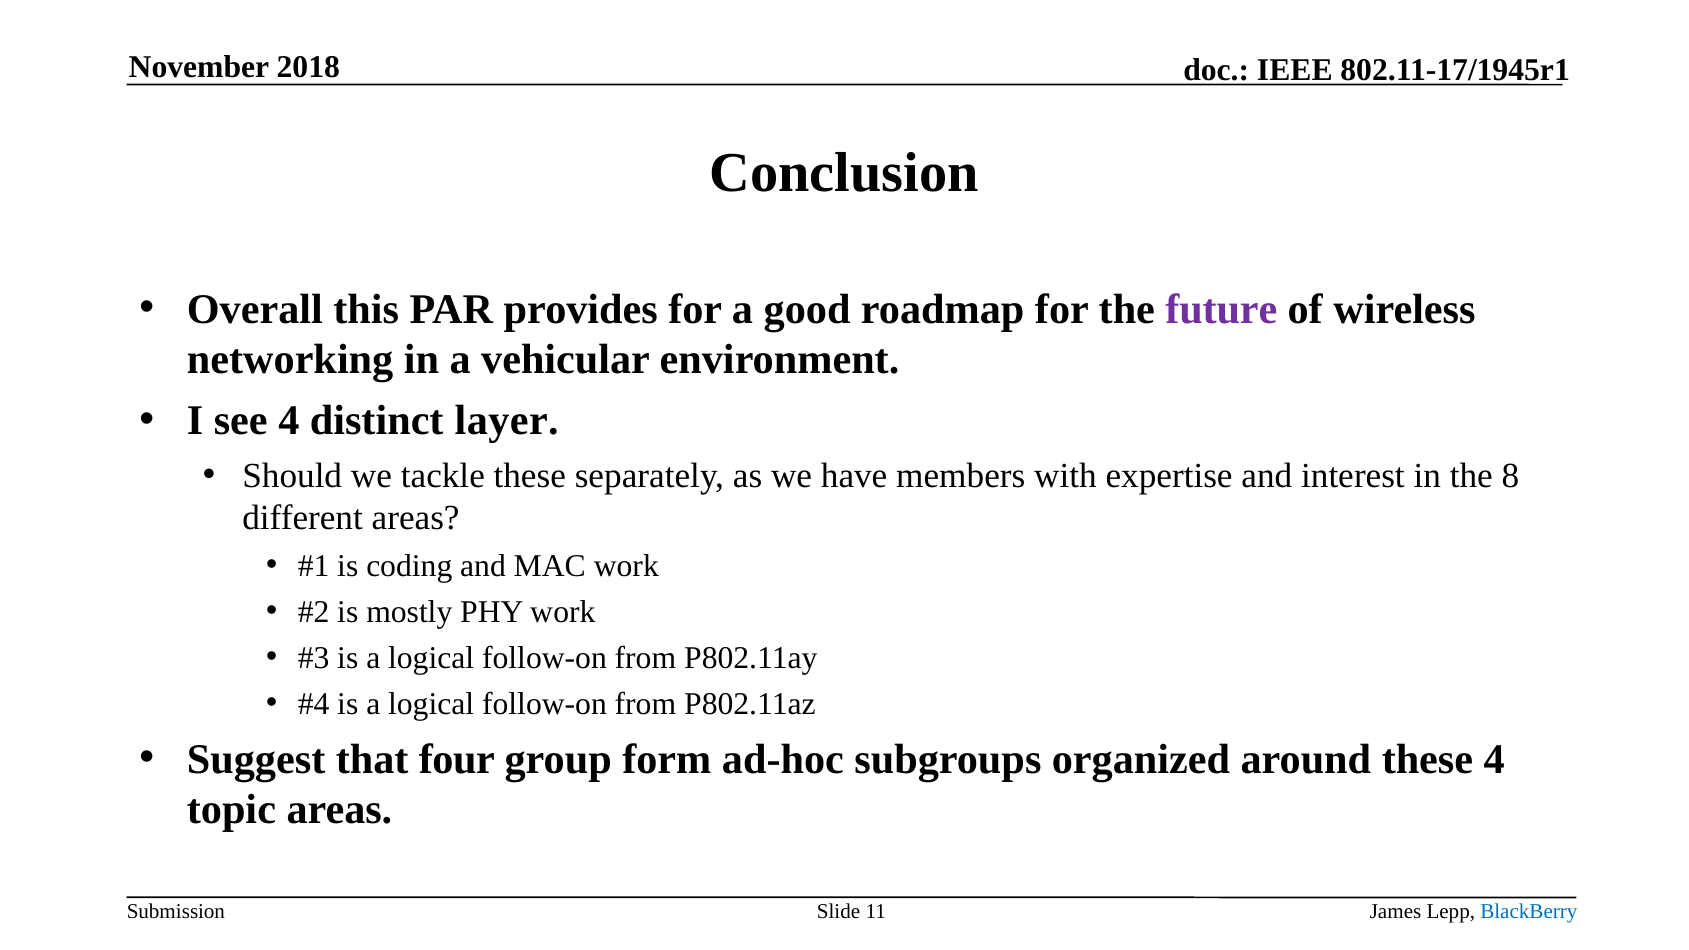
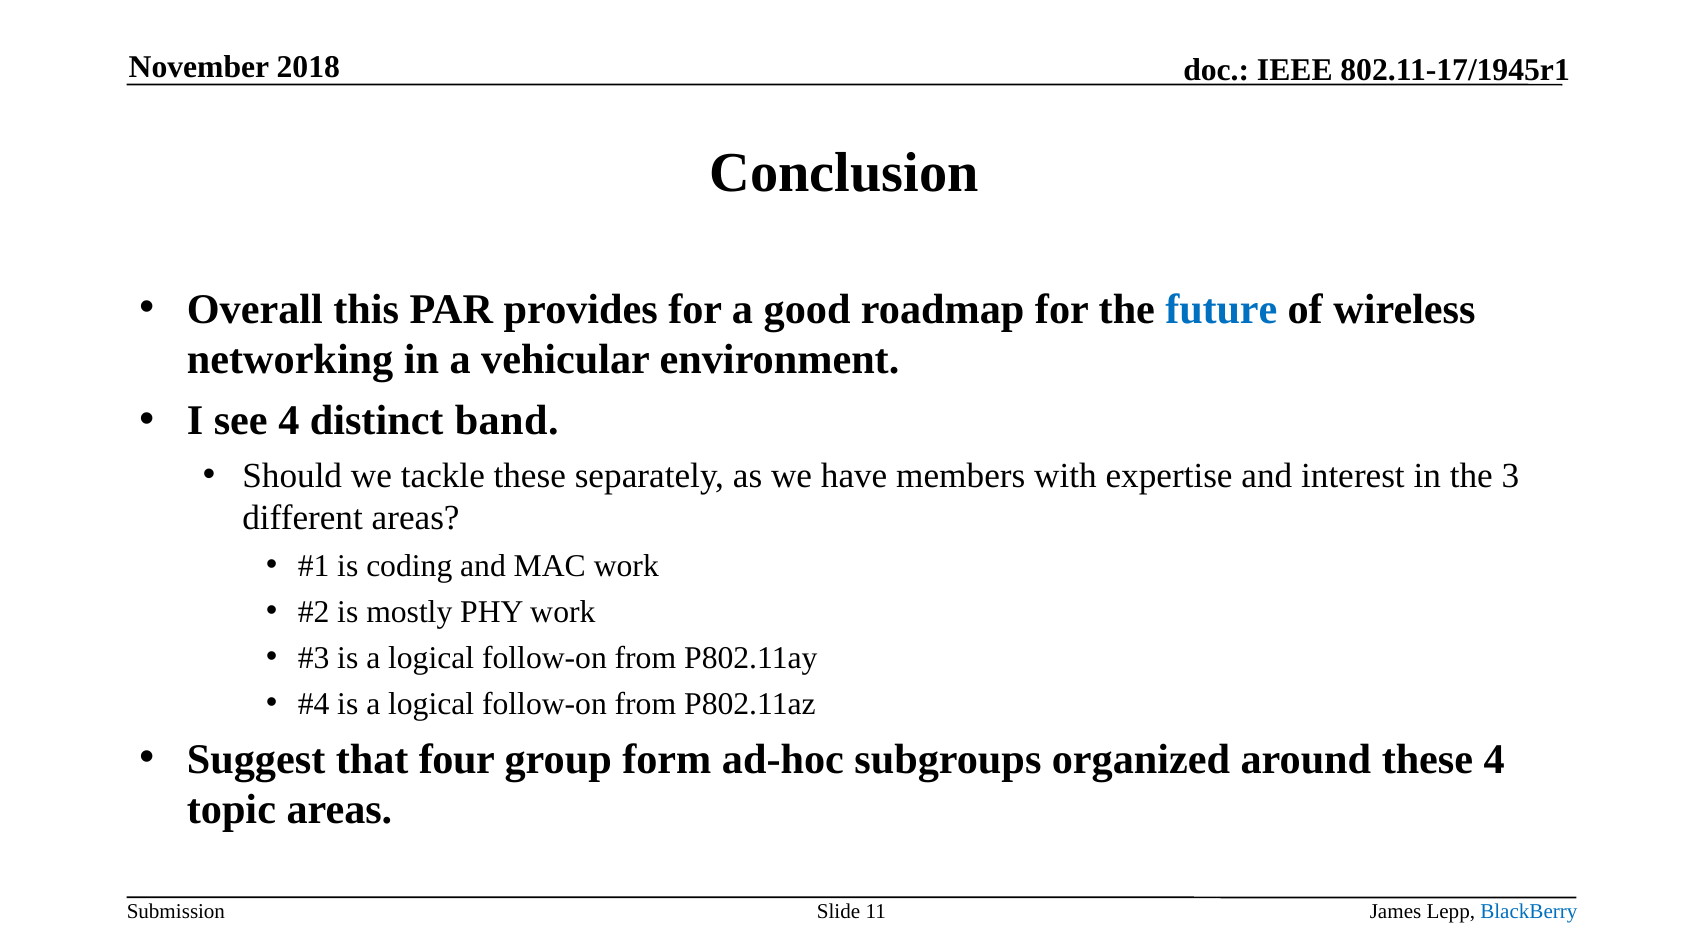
future colour: purple -> blue
layer: layer -> band
8: 8 -> 3
